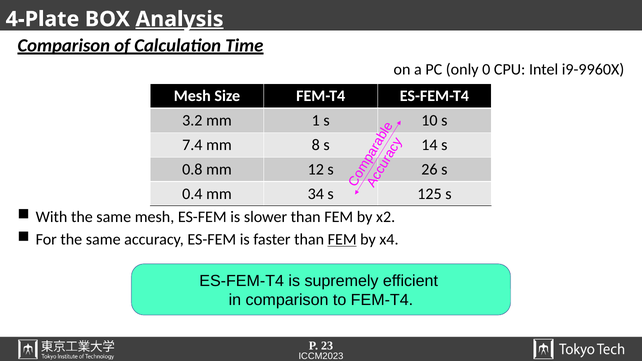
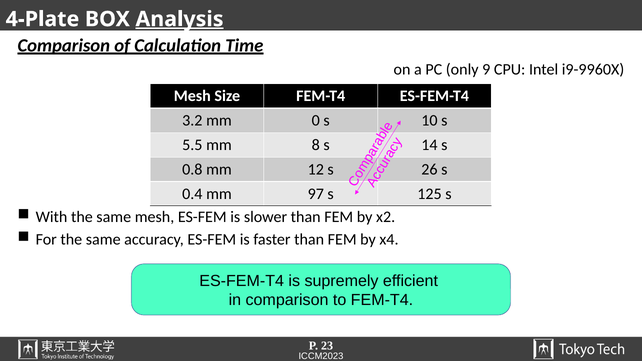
0: 0 -> 9
1: 1 -> 0
7.4: 7.4 -> 5.5
34: 34 -> 97
FEM at (342, 239) underline: present -> none
